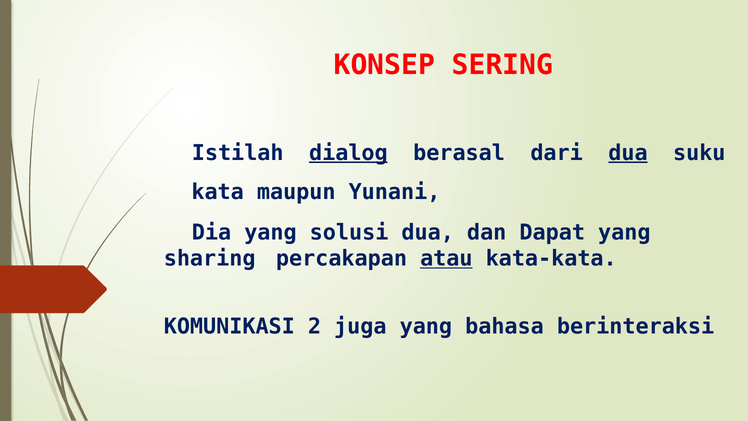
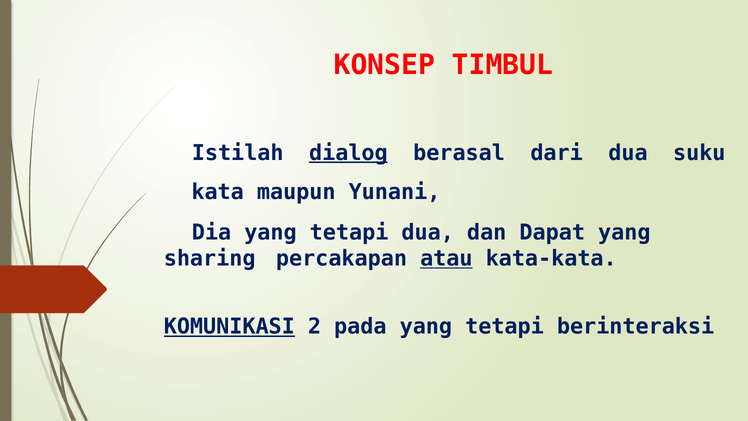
SERING: SERING -> TIMBUL
dua at (628, 153) underline: present -> none
Dia yang solusi: solusi -> tetapi
KOMUNIKASI underline: none -> present
juga: juga -> pada
bahasa at (505, 327): bahasa -> tetapi
